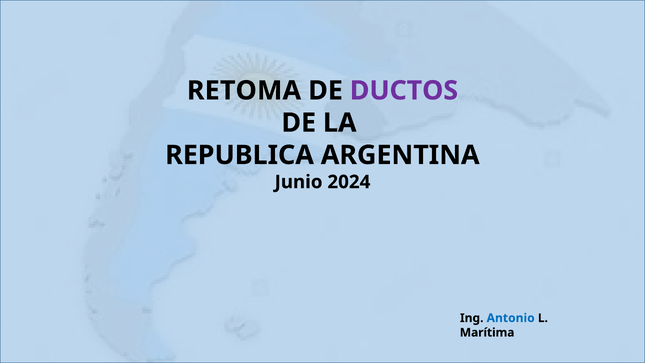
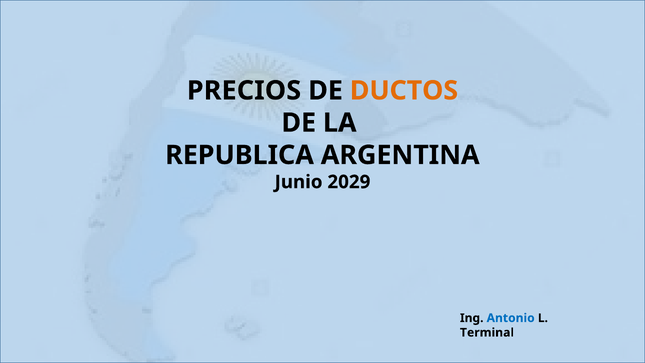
RETOMA: RETOMA -> PRECIOS
DUCTOS colour: purple -> orange
2024: 2024 -> 2029
Marítima: Marítima -> Terminal
